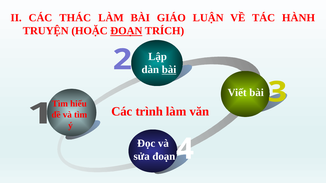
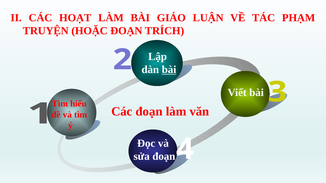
THÁC: THÁC -> HOẠT
HÀNH: HÀNH -> PHẠM
ĐOẠN at (126, 31) underline: present -> none
Các trình: trình -> đoạn
